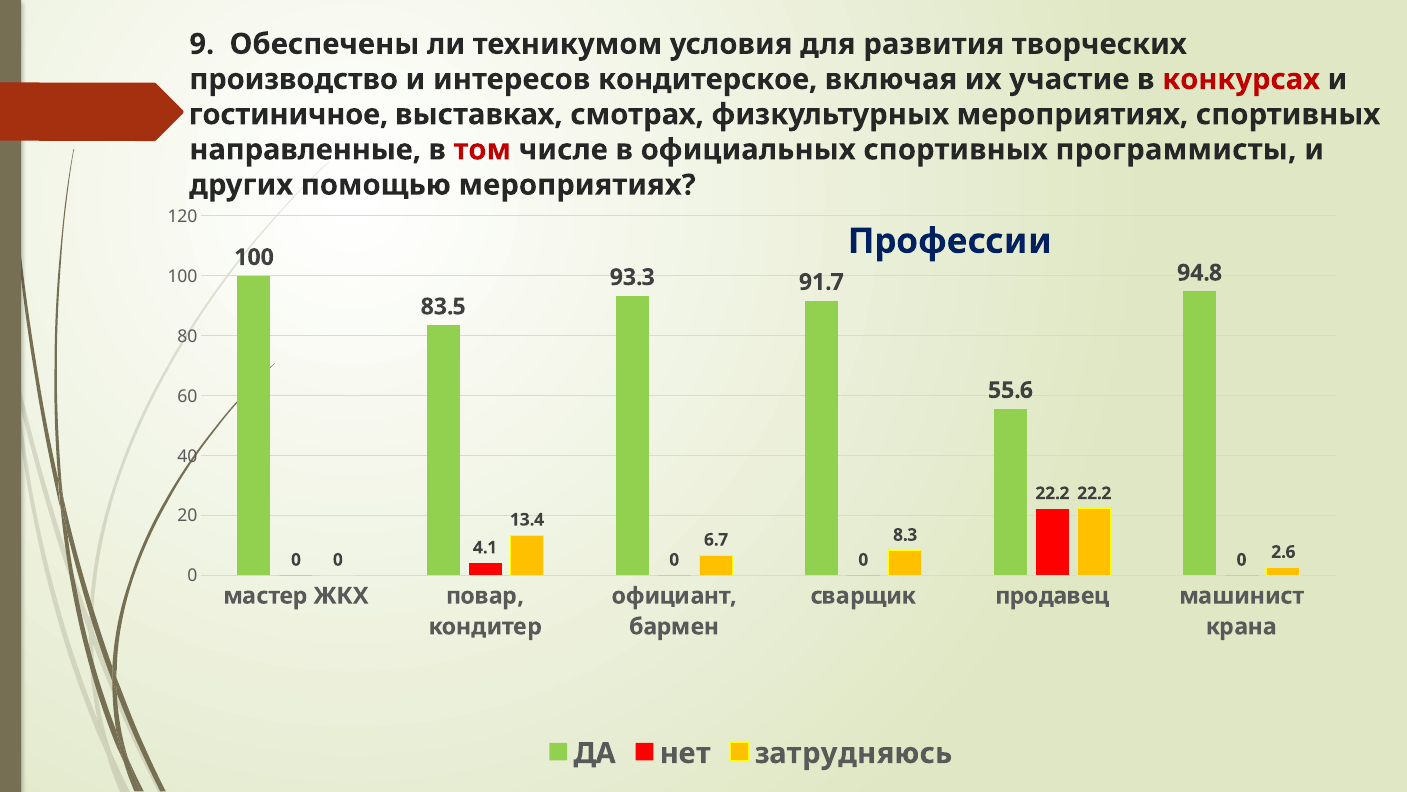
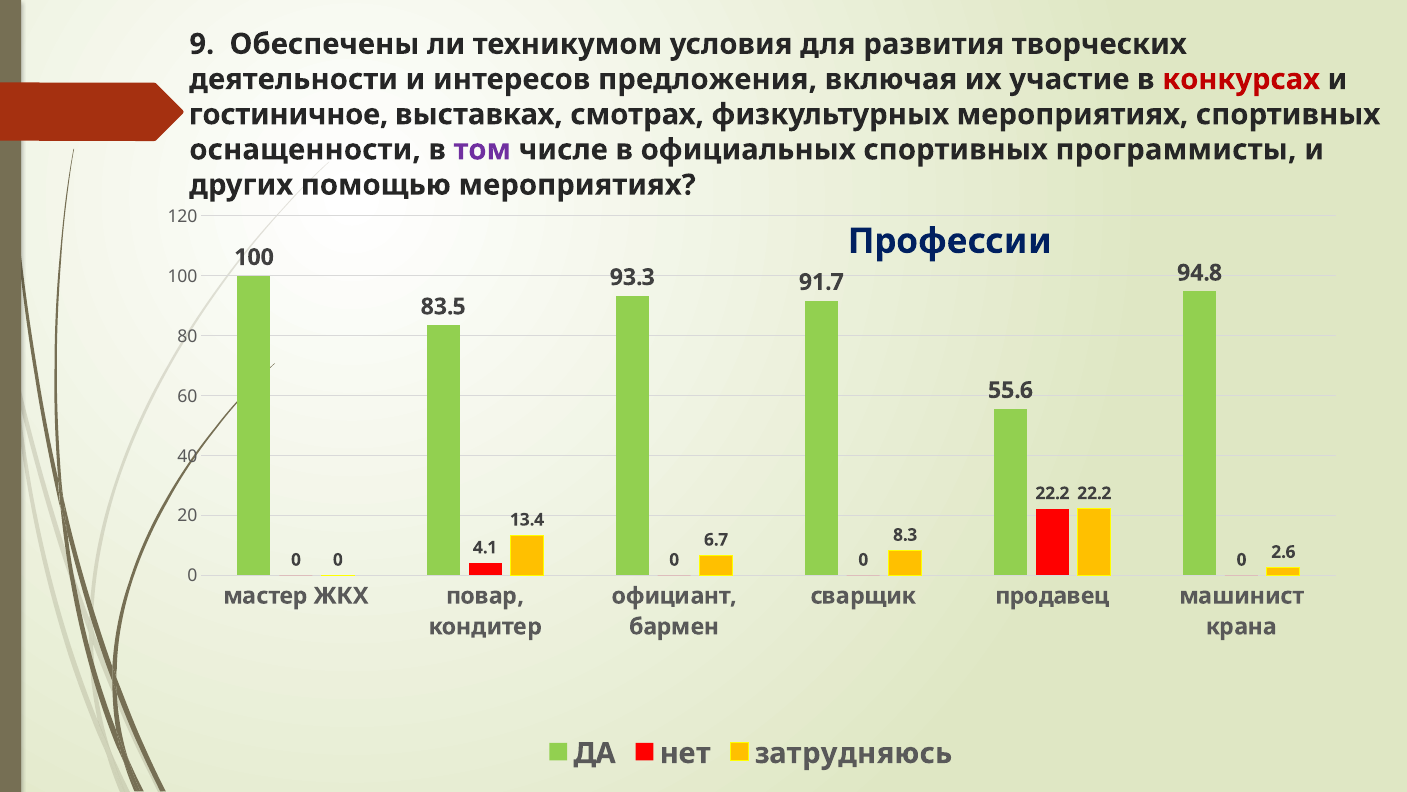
производство: производство -> деятельности
кондитерское: кондитерское -> предложения
направленные: направленные -> оснащенности
том colour: red -> purple
